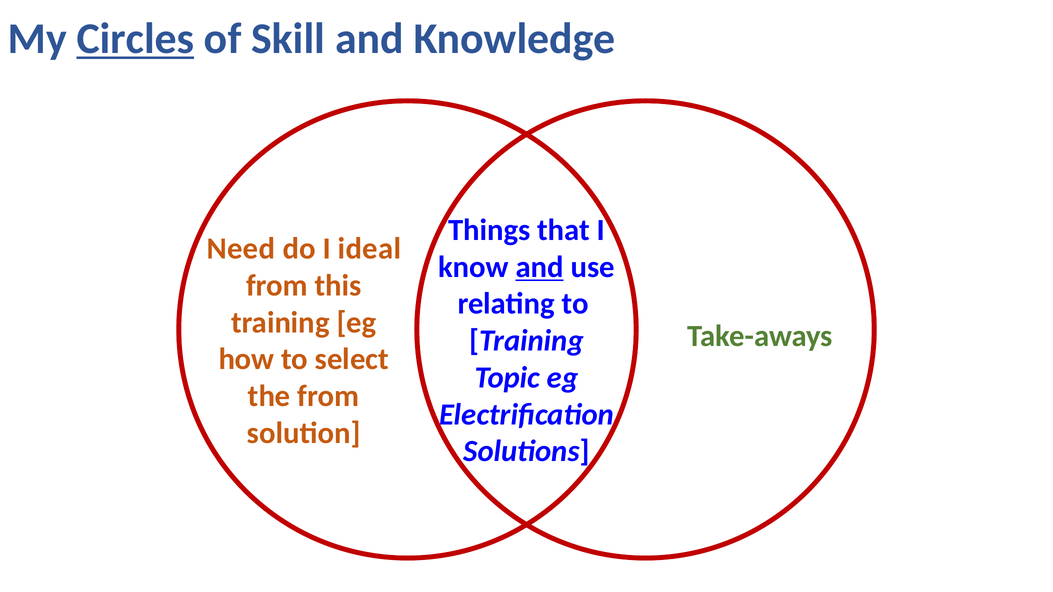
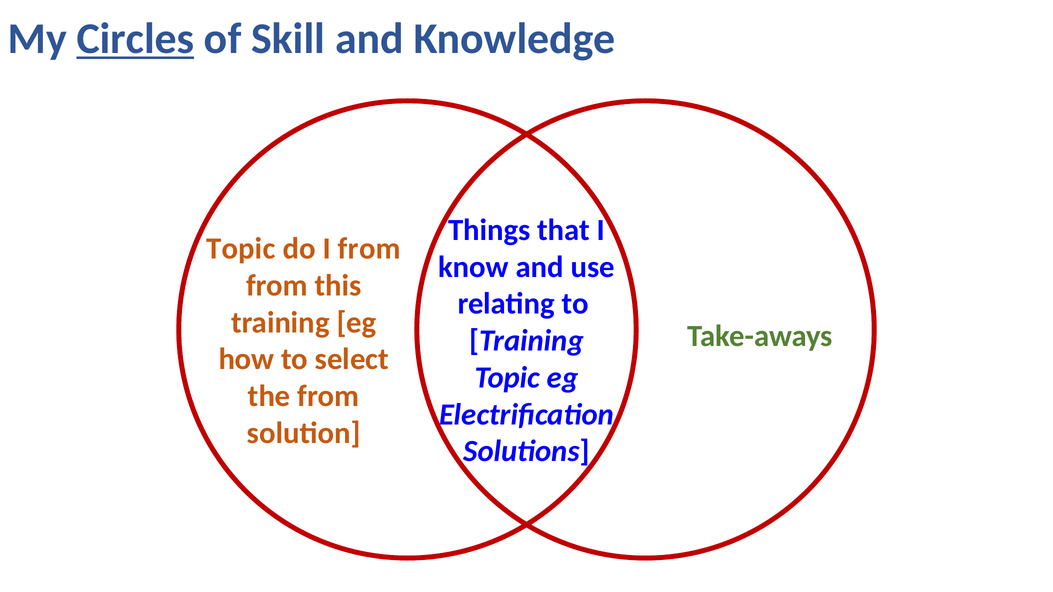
Need at (241, 249): Need -> Topic
I ideal: ideal -> from
and at (540, 267) underline: present -> none
